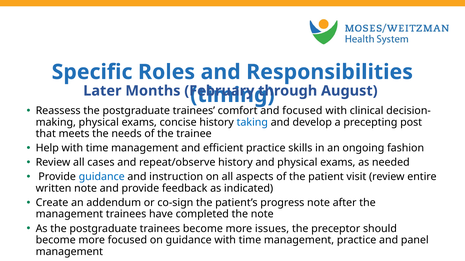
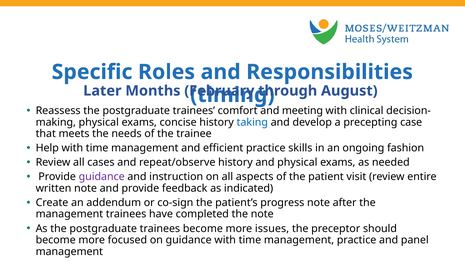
focused at (302, 111): focused -> meeting
post: post -> case
guidance at (102, 177) colour: blue -> purple
